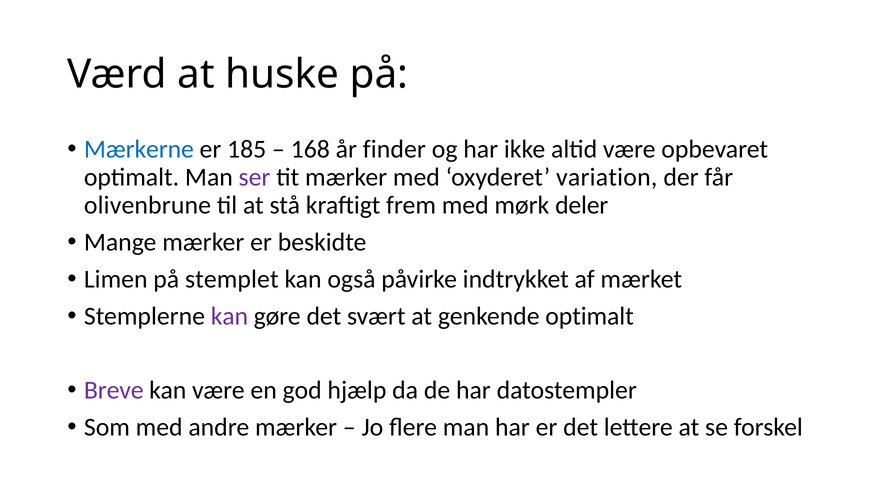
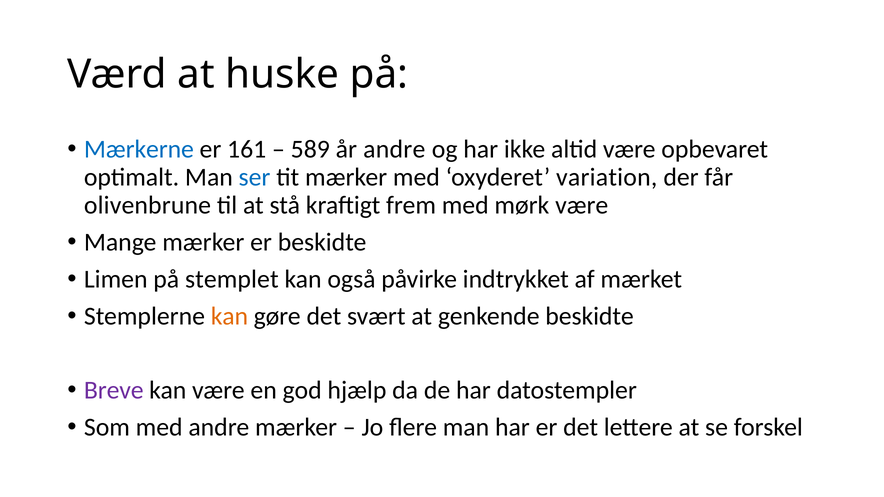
185: 185 -> 161
168: 168 -> 589
år finder: finder -> andre
ser colour: purple -> blue
mørk deler: deler -> være
kan at (229, 316) colour: purple -> orange
genkende optimalt: optimalt -> beskidte
